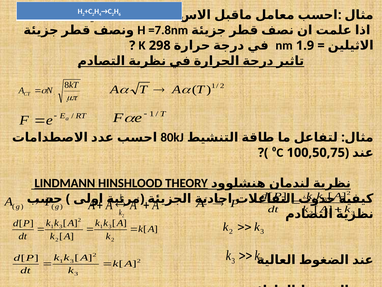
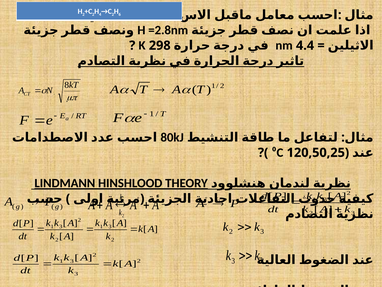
=7.8nm: =7.8nm -> =2.8nm
1.9: 1.9 -> 4.4
100,50,75: 100,50,75 -> 120,50,25
